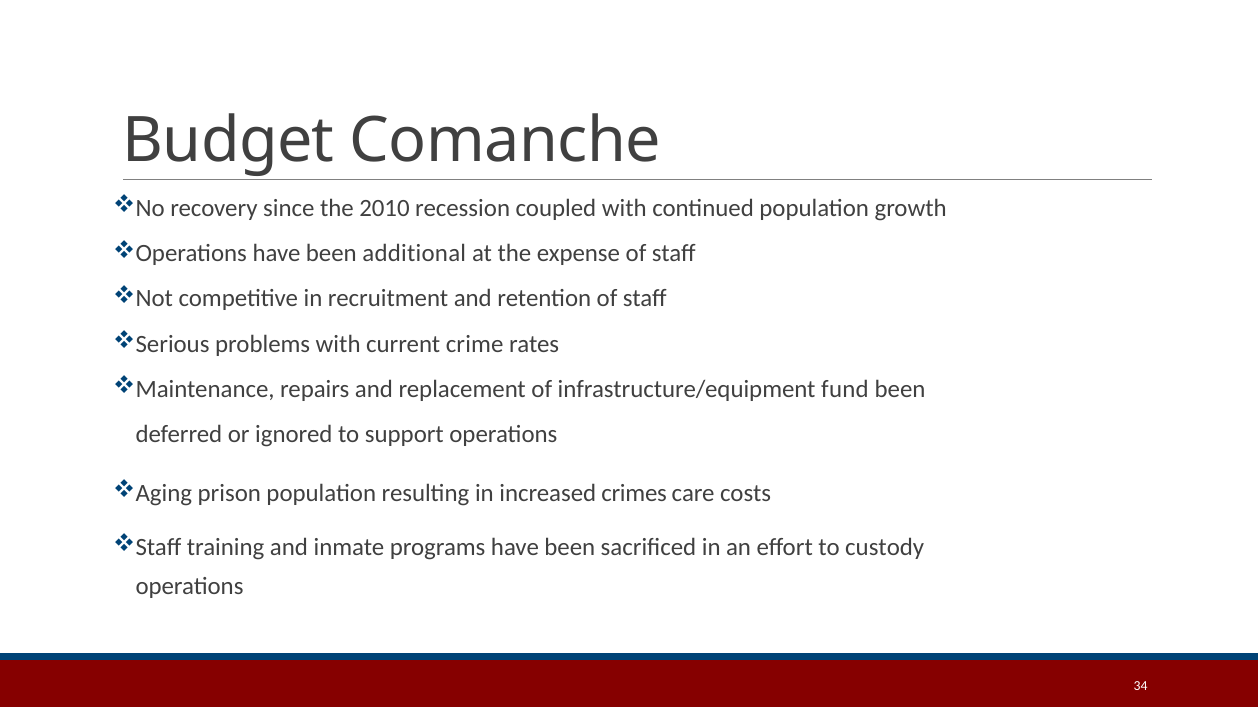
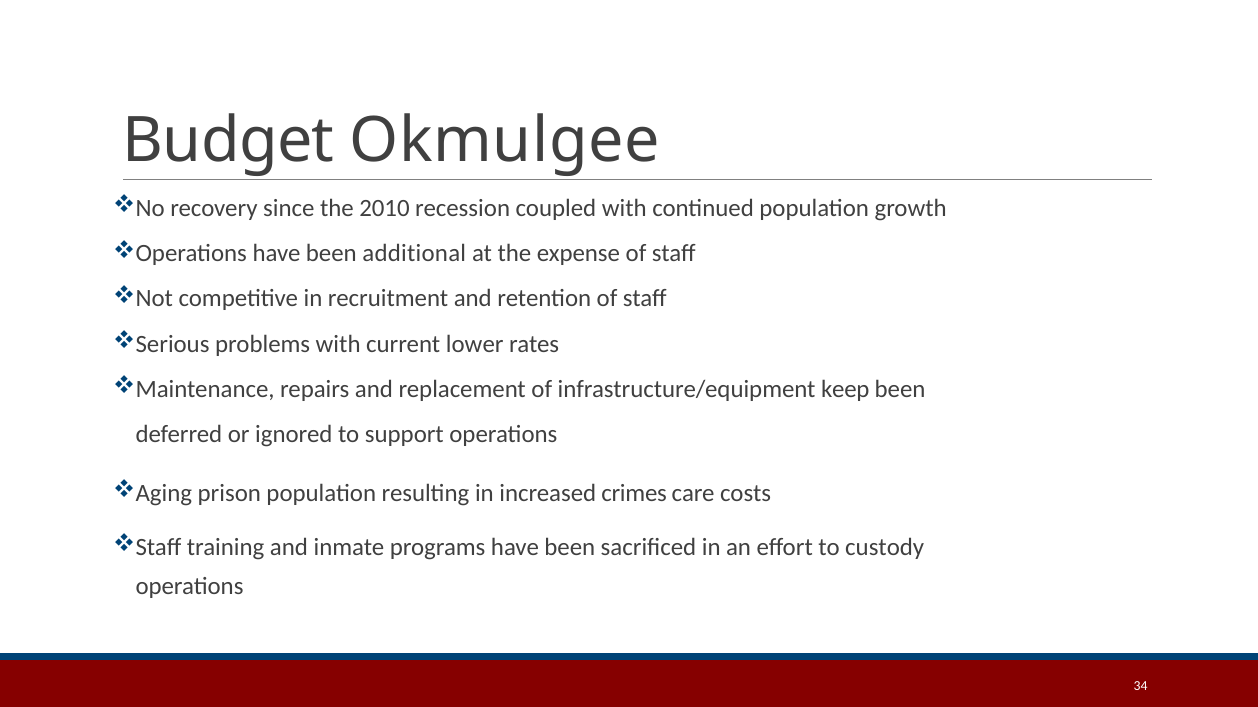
Comanche: Comanche -> Okmulgee
crime: crime -> lower
fund: fund -> keep
